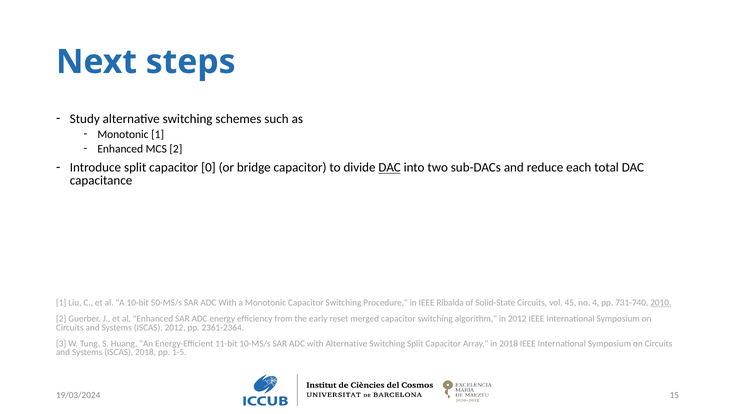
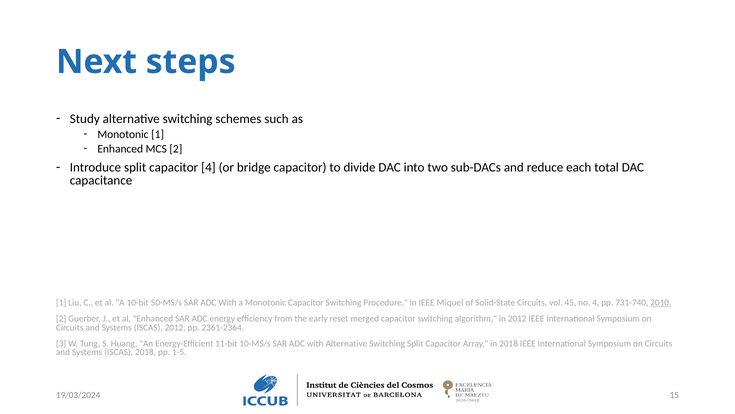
capacitor 0: 0 -> 4
DAC at (390, 167) underline: present -> none
Ribalda: Ribalda -> Miquel
